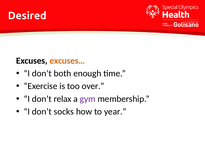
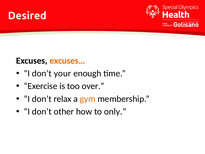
both: both -> your
gym colour: purple -> orange
socks: socks -> other
year: year -> only
